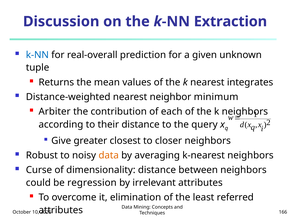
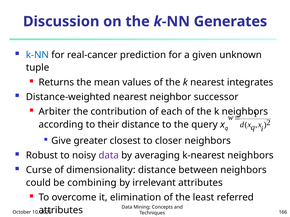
Extraction: Extraction -> Generates
real-overall: real-overall -> real-cancer
minimum: minimum -> successor
data at (109, 156) colour: orange -> purple
regression: regression -> combining
